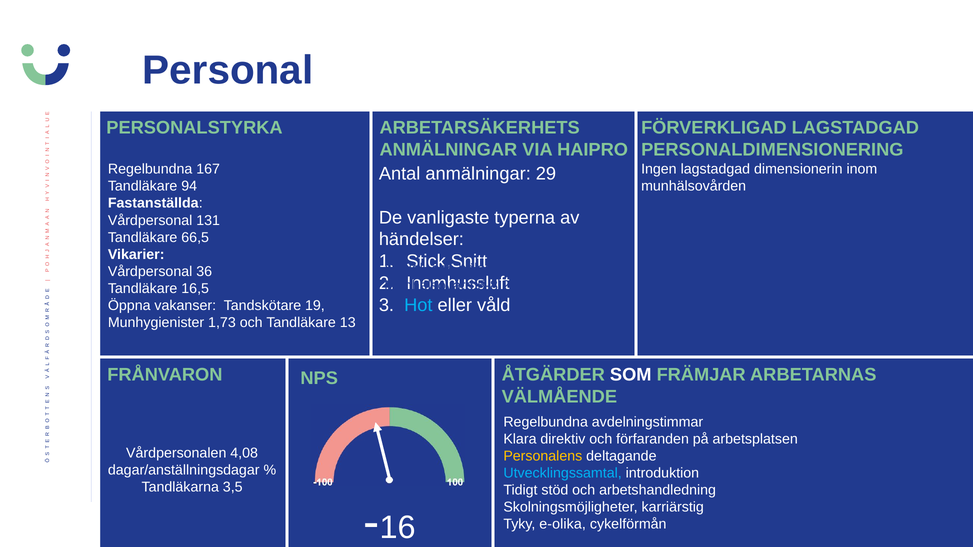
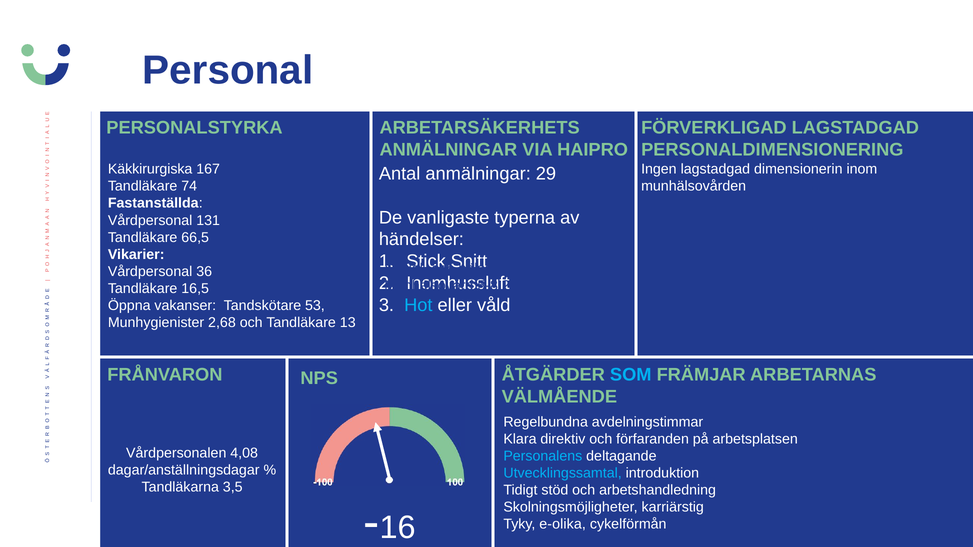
Regelbundna at (150, 169): Regelbundna -> Käkkirurgiska
94: 94 -> 74
19: 19 -> 53
1,73: 1,73 -> 2,68
SOM colour: white -> light blue
Personalens colour: yellow -> light blue
